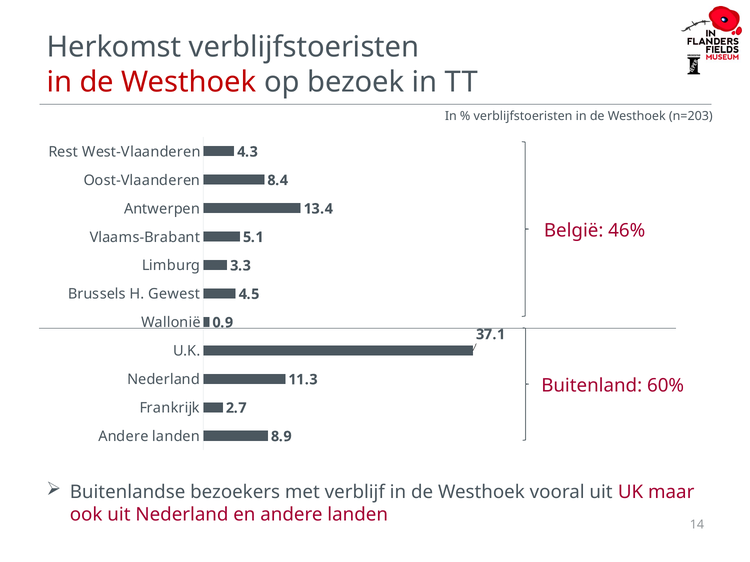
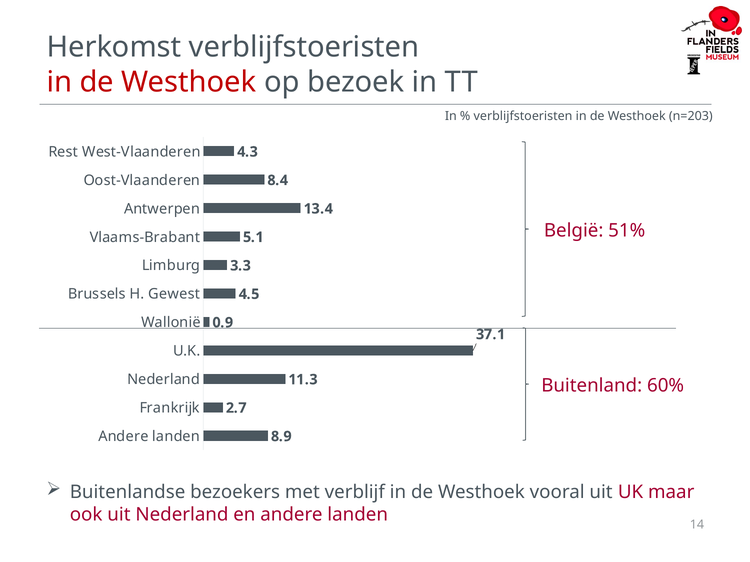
46%: 46% -> 51%
